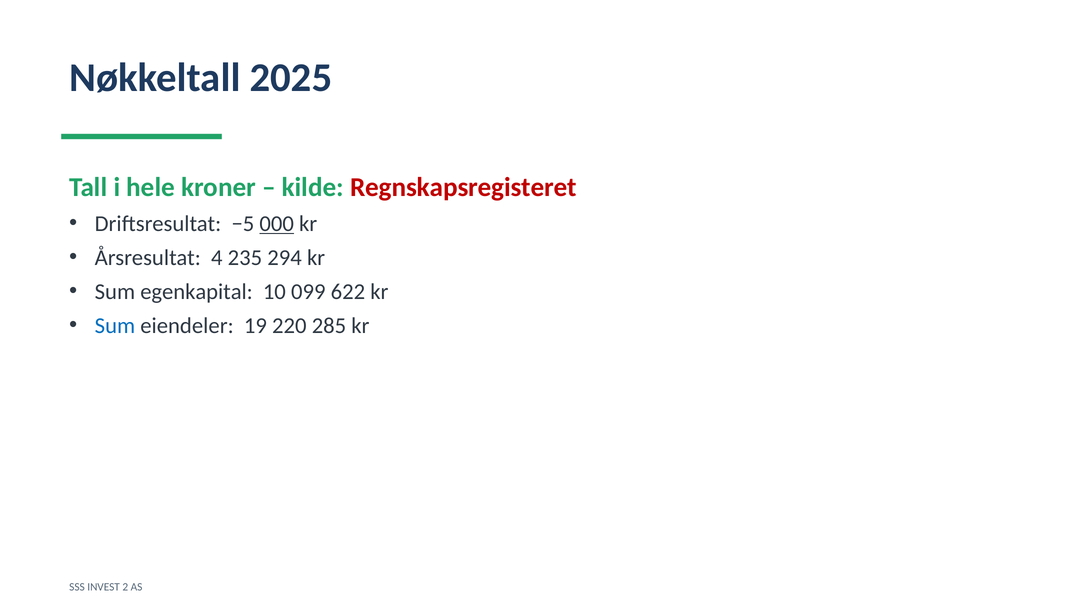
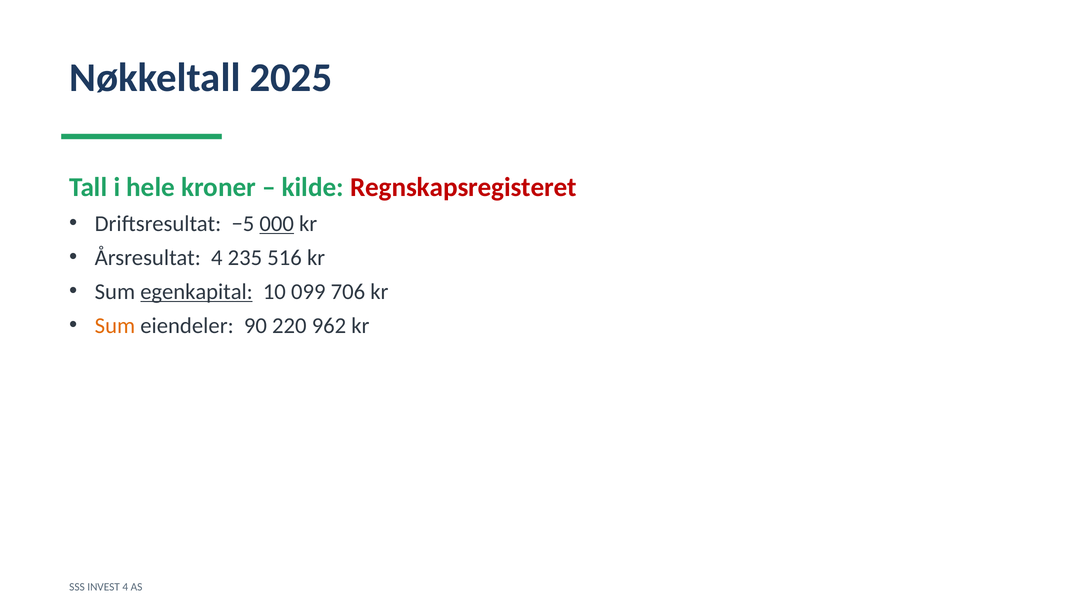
294: 294 -> 516
egenkapital underline: none -> present
622: 622 -> 706
Sum at (115, 326) colour: blue -> orange
19: 19 -> 90
285: 285 -> 962
INVEST 2: 2 -> 4
